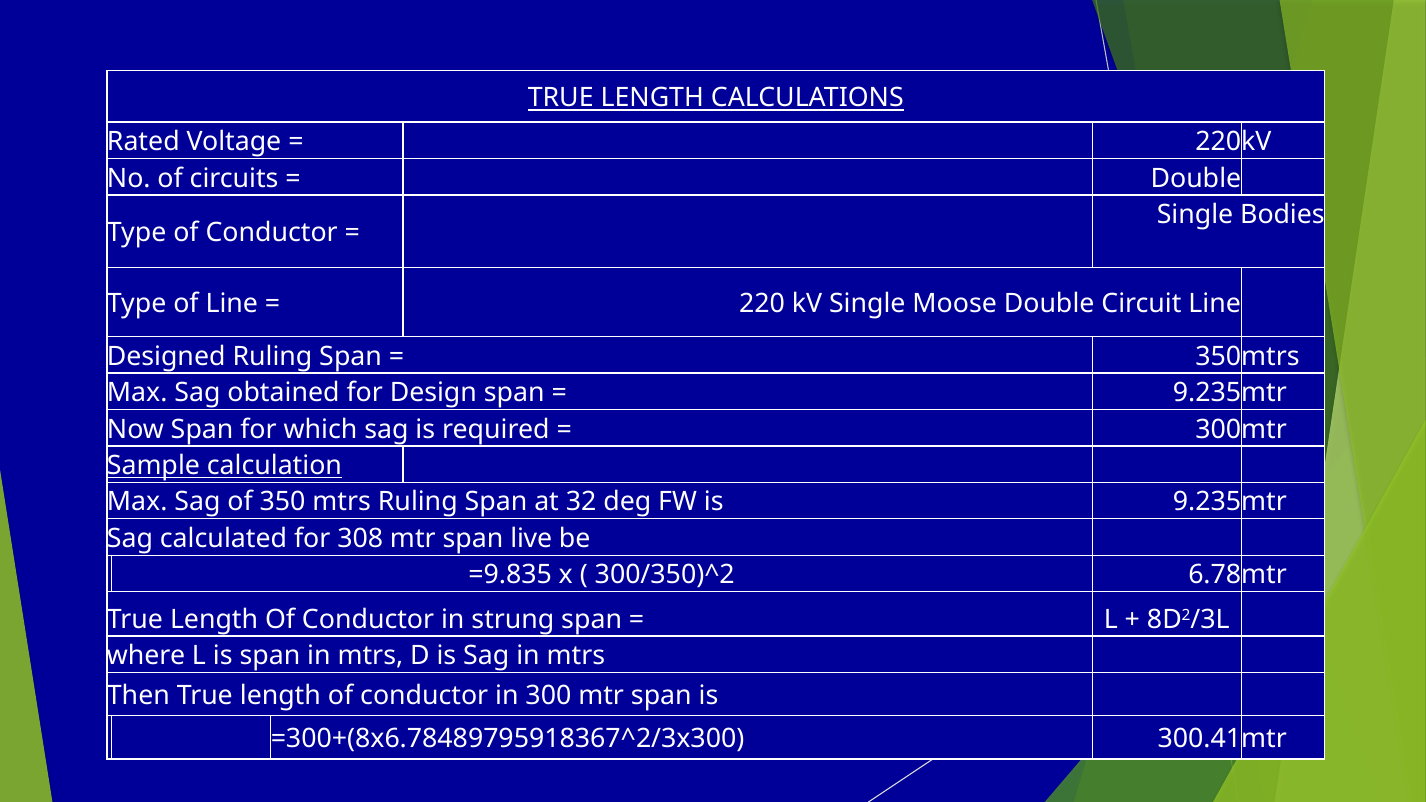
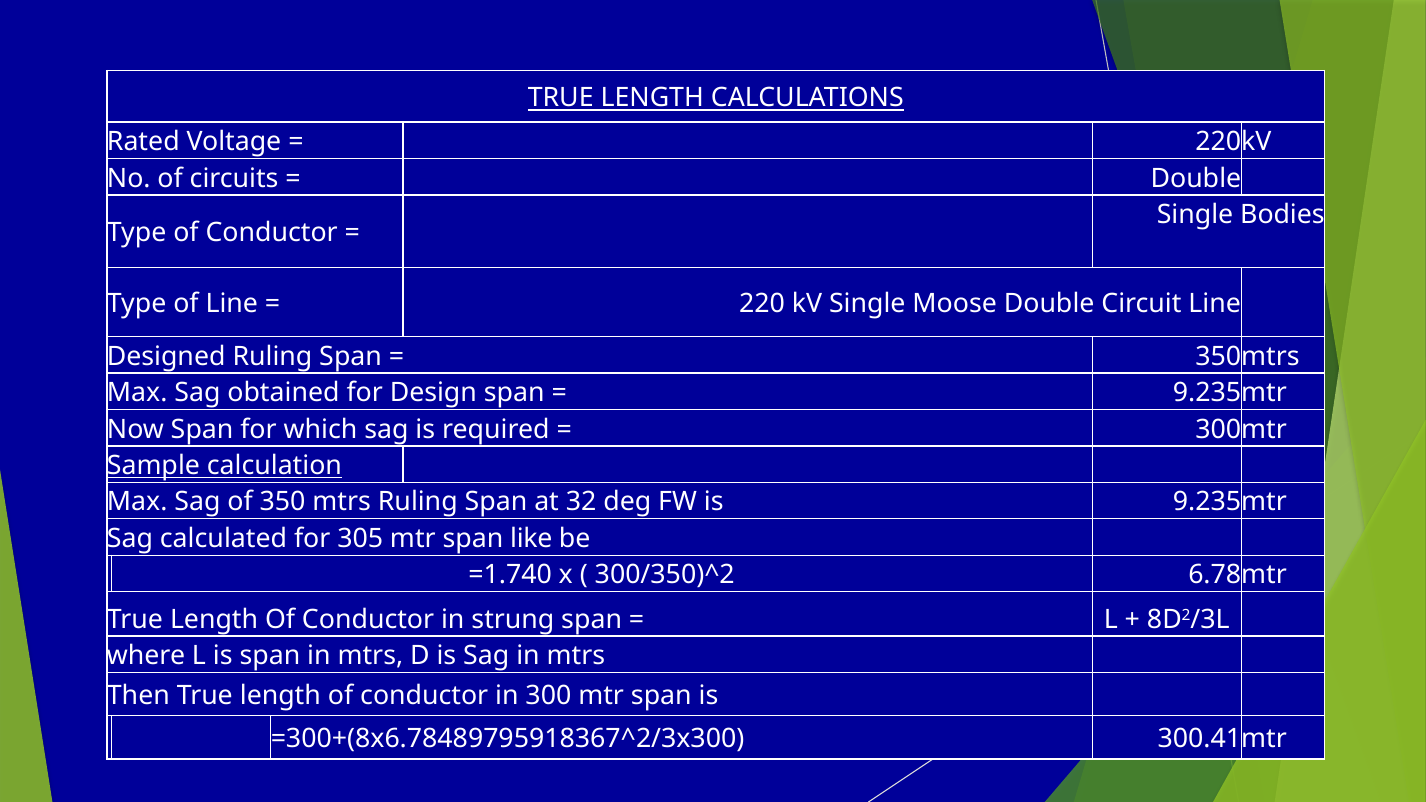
308: 308 -> 305
live: live -> like
=9.835: =9.835 -> =1.740
